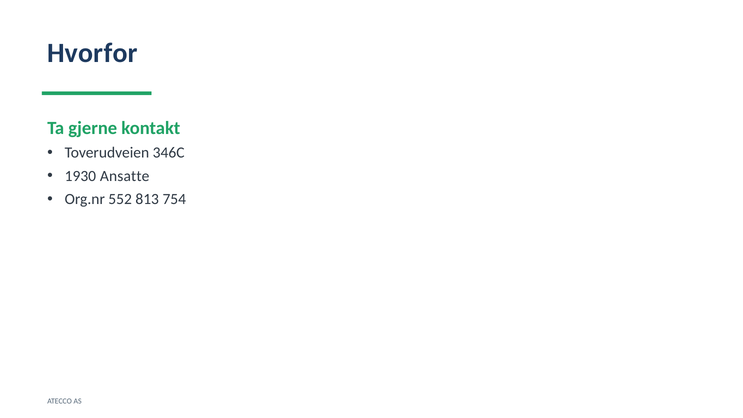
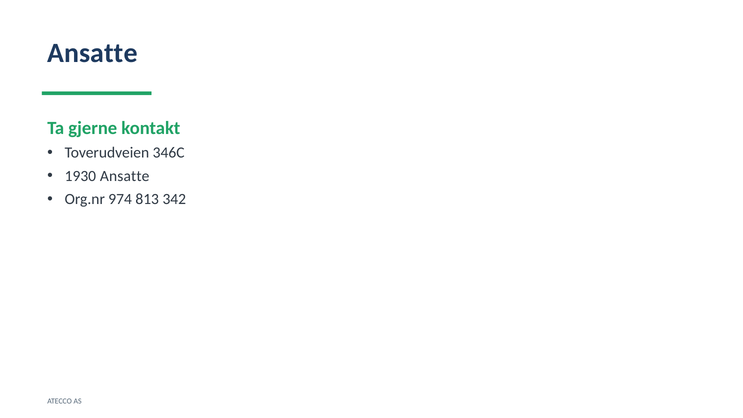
Hvorfor at (92, 53): Hvorfor -> Ansatte
552: 552 -> 974
754: 754 -> 342
